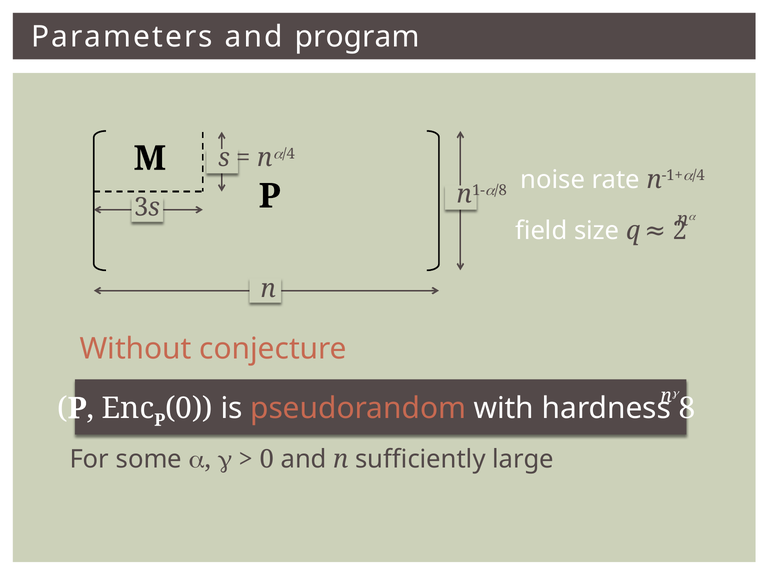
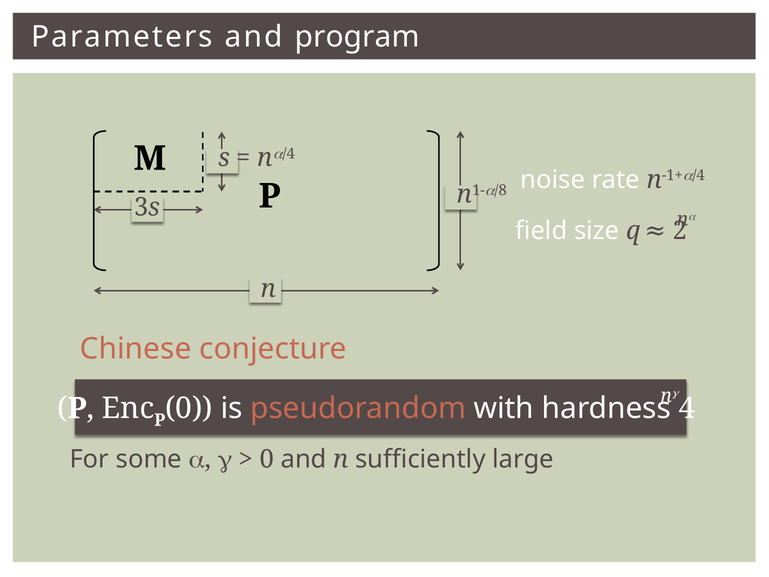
Without: Without -> Chinese
8: 8 -> 4
